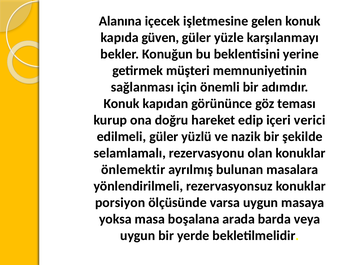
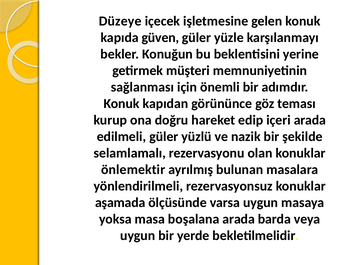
Alanına: Alanına -> Düzeye
içeri verici: verici -> arada
porsiyon: porsiyon -> aşamada
